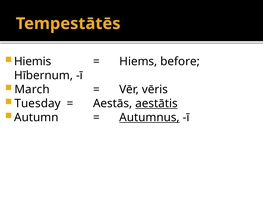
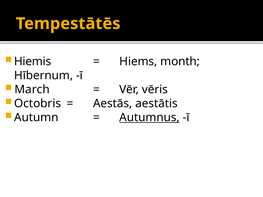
before: before -> month
Tuesday: Tuesday -> Octobris
aestātis underline: present -> none
